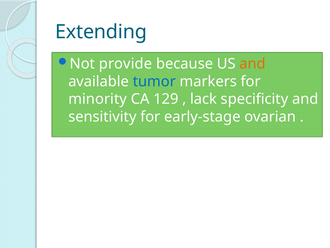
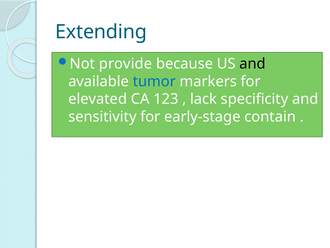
and at (253, 64) colour: orange -> black
minority: minority -> elevated
129: 129 -> 123
ovarian: ovarian -> contain
